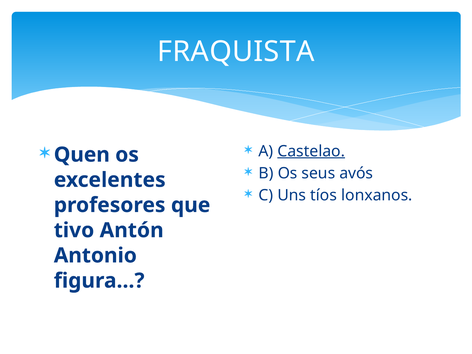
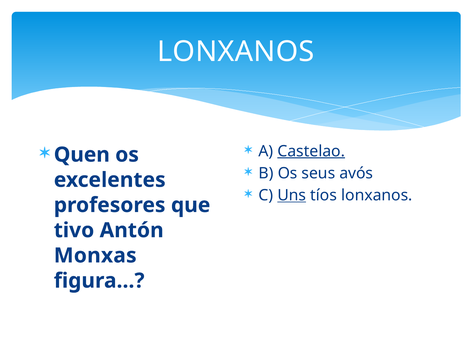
FRAQUISTA at (236, 52): FRAQUISTA -> LONXANOS
Uns underline: none -> present
Antonio: Antonio -> Monxas
